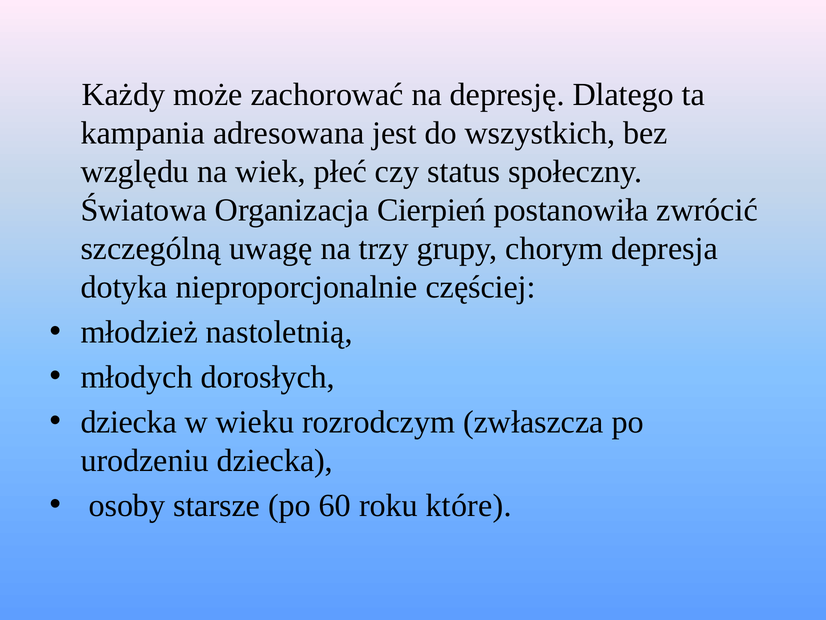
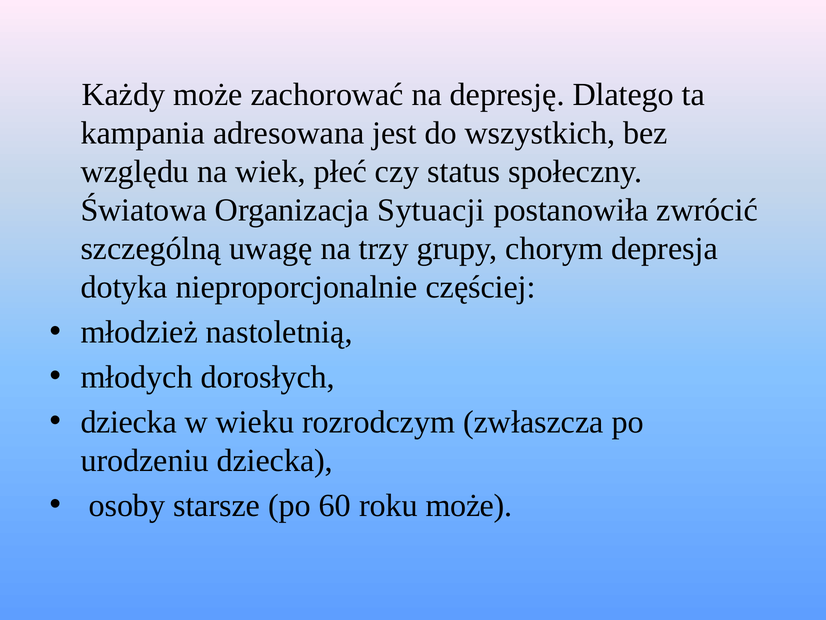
Cierpień: Cierpień -> Sytuacji
roku które: które -> może
